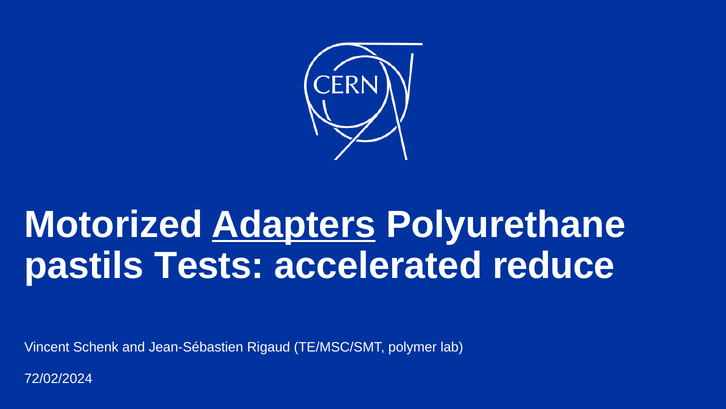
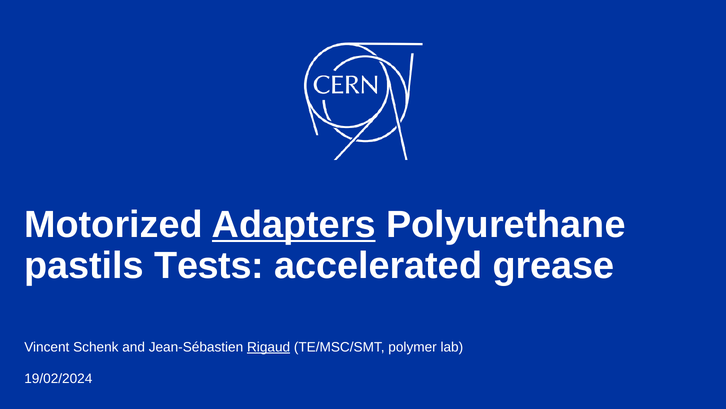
reduce: reduce -> grease
Rigaud underline: none -> present
72/02/2024: 72/02/2024 -> 19/02/2024
